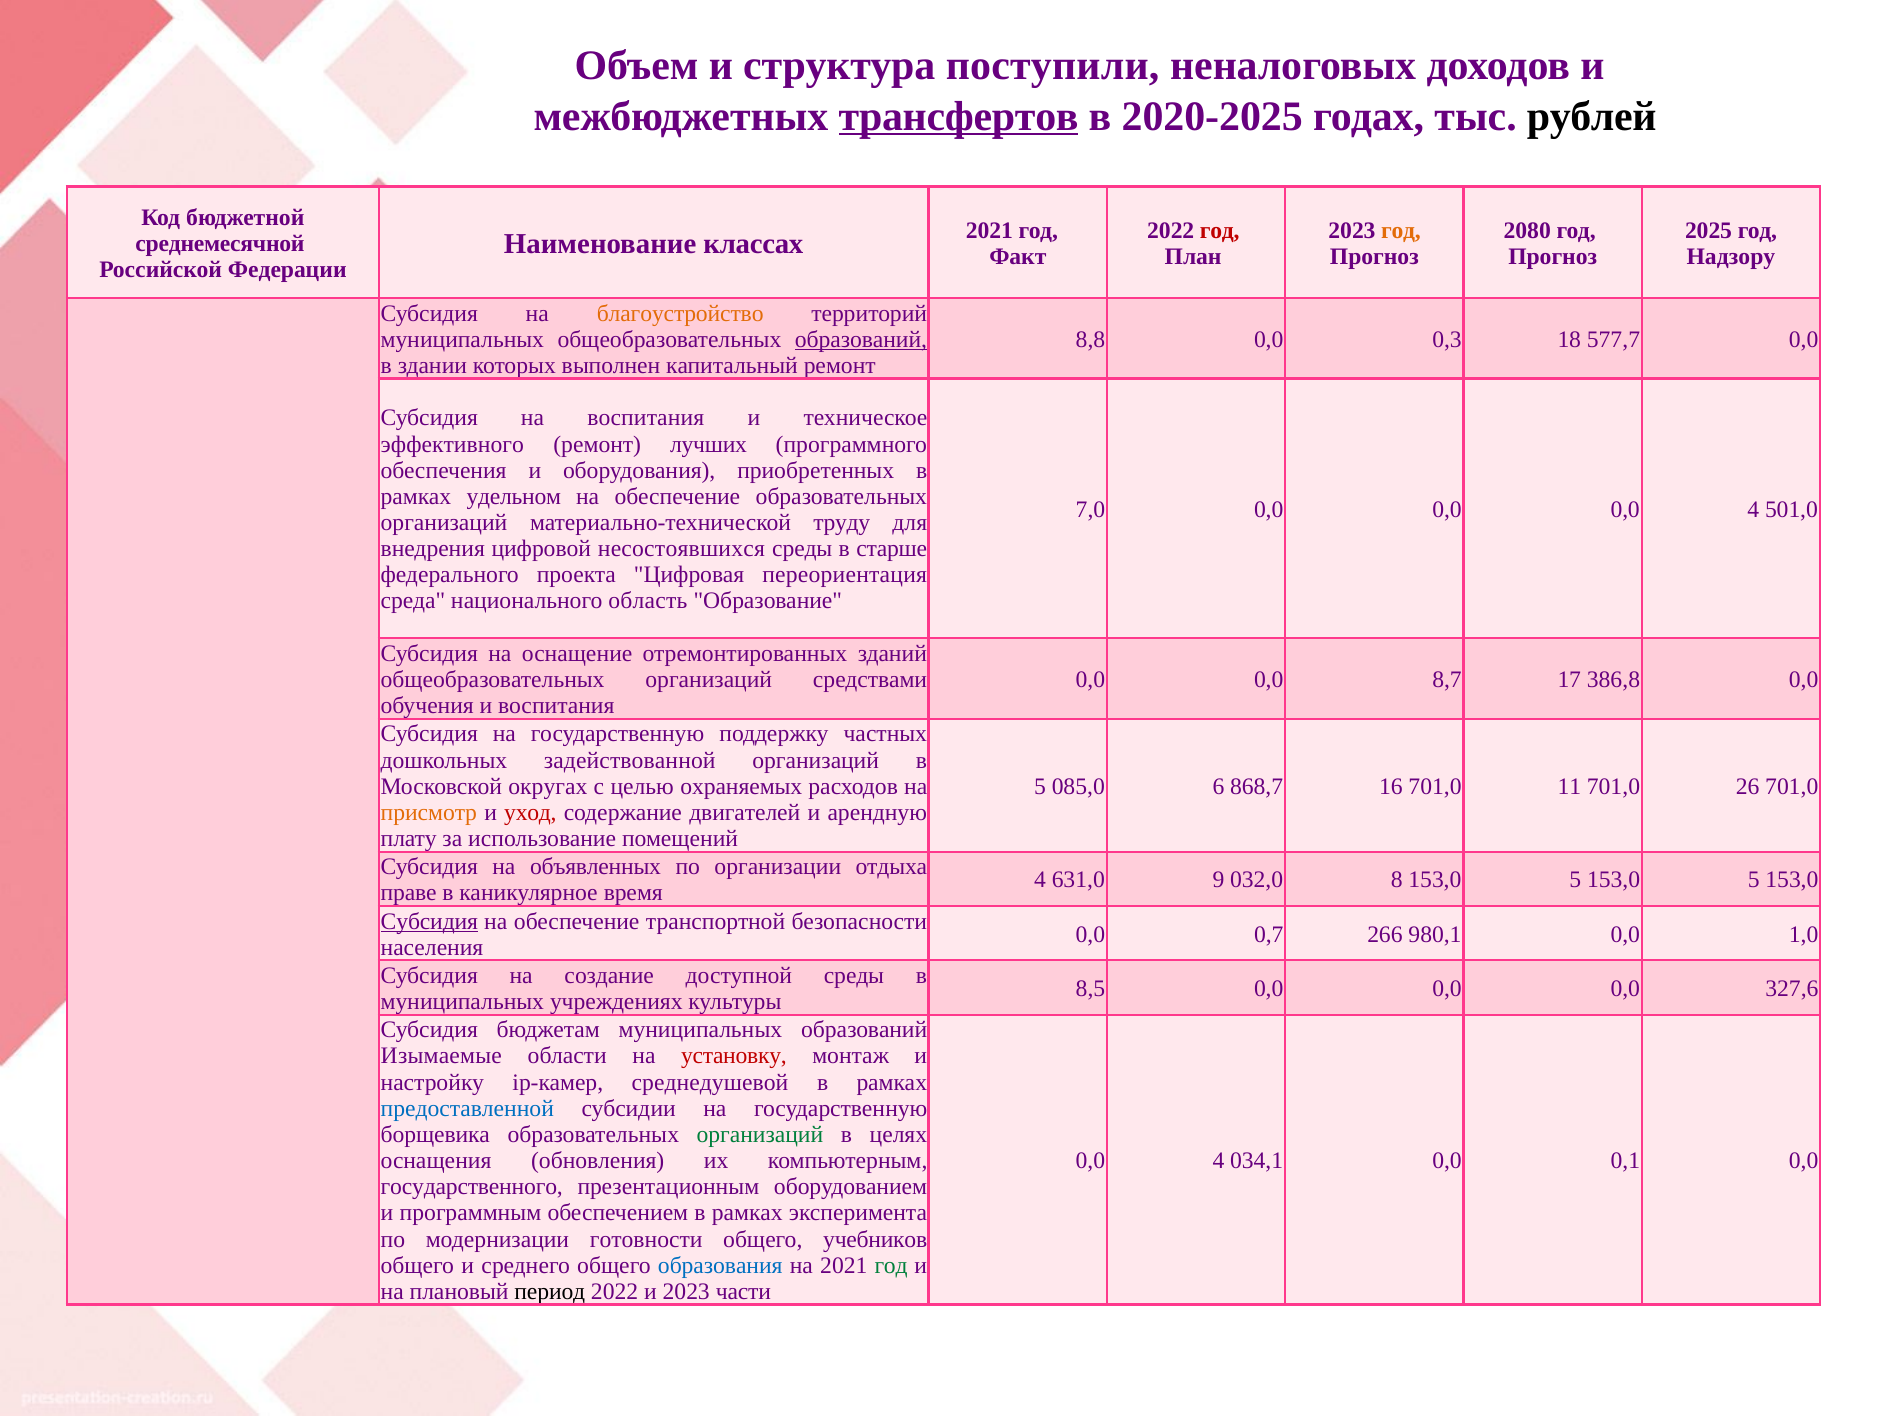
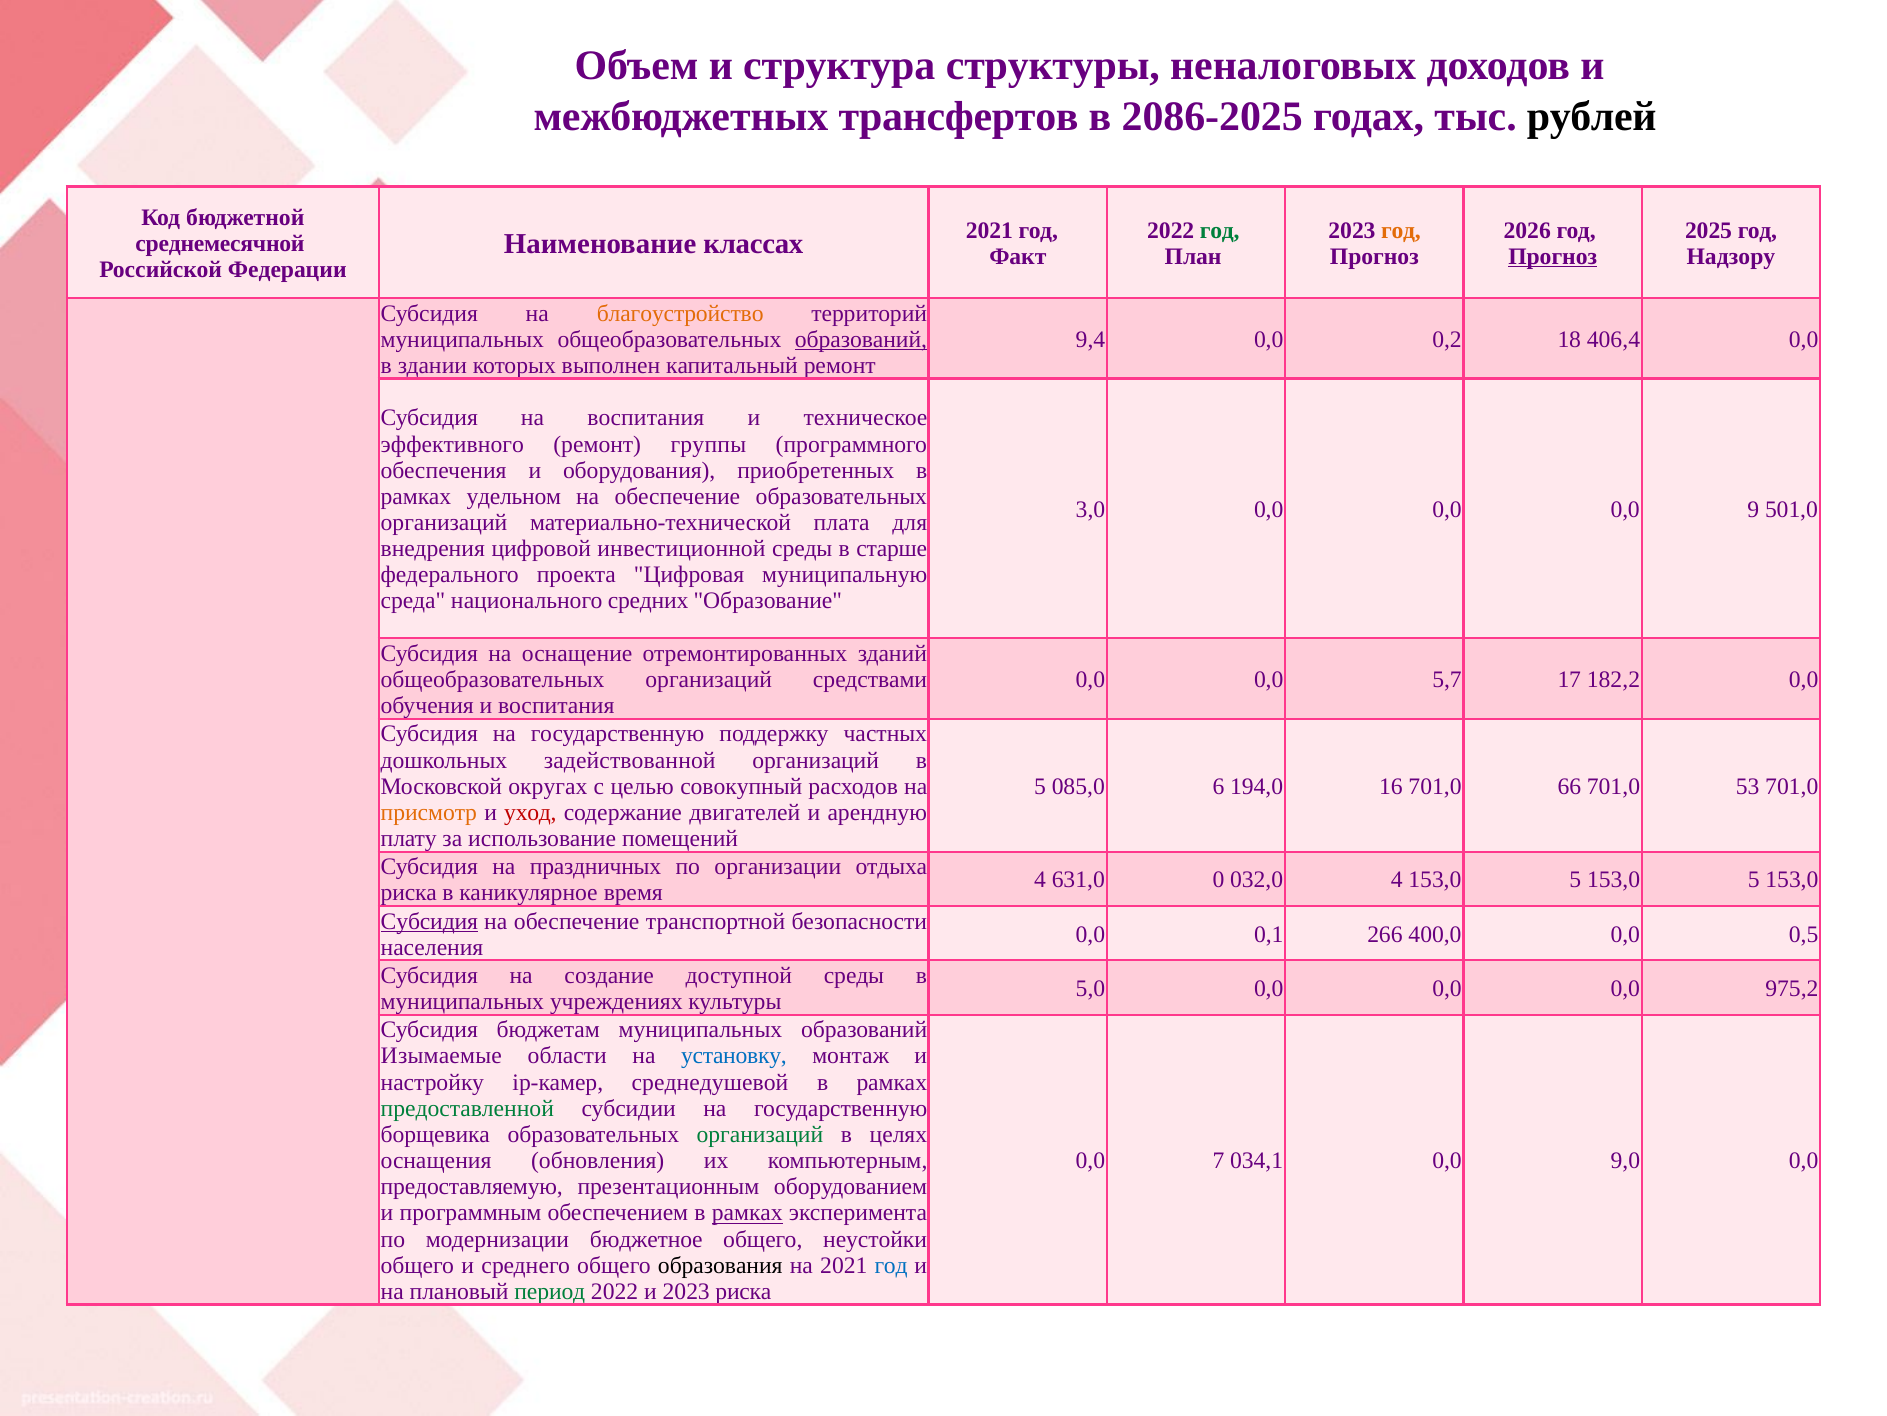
поступили: поступили -> структуры
трансфертов underline: present -> none
2020-2025: 2020-2025 -> 2086-2025
год at (1220, 230) colour: red -> green
2080: 2080 -> 2026
Прогноз at (1553, 256) underline: none -> present
8,8: 8,8 -> 9,4
0,3: 0,3 -> 0,2
577,7: 577,7 -> 406,4
лучших: лучших -> группы
7,0: 7,0 -> 3,0
0,0 0,0 4: 4 -> 9
труду: труду -> плата
несостоявшихся: несостоявшихся -> инвестиционной
переориентация: переориентация -> муниципальную
область: область -> средних
8,7: 8,7 -> 5,7
386,8: 386,8 -> 182,2
охраняемых: охраняемых -> совокупный
868,7: 868,7 -> 194,0
11: 11 -> 66
26: 26 -> 53
объявленных: объявленных -> праздничных
9: 9 -> 0
032,0 8: 8 -> 4
праве at (409, 893): праве -> риска
0,7: 0,7 -> 0,1
980,1: 980,1 -> 400,0
1,0: 1,0 -> 0,5
8,5: 8,5 -> 5,0
327,6: 327,6 -> 975,2
установку colour: red -> blue
предоставленной colour: blue -> green
4 at (1218, 1160): 4 -> 7
0,1: 0,1 -> 9,0
государственного: государственного -> предоставляемую
рамках at (747, 1212) underline: none -> present
готовности: готовности -> бюджетное
учебников: учебников -> неустойки
образования colour: blue -> black
год at (891, 1265) colour: green -> blue
период colour: black -> green
2023 части: части -> риска
